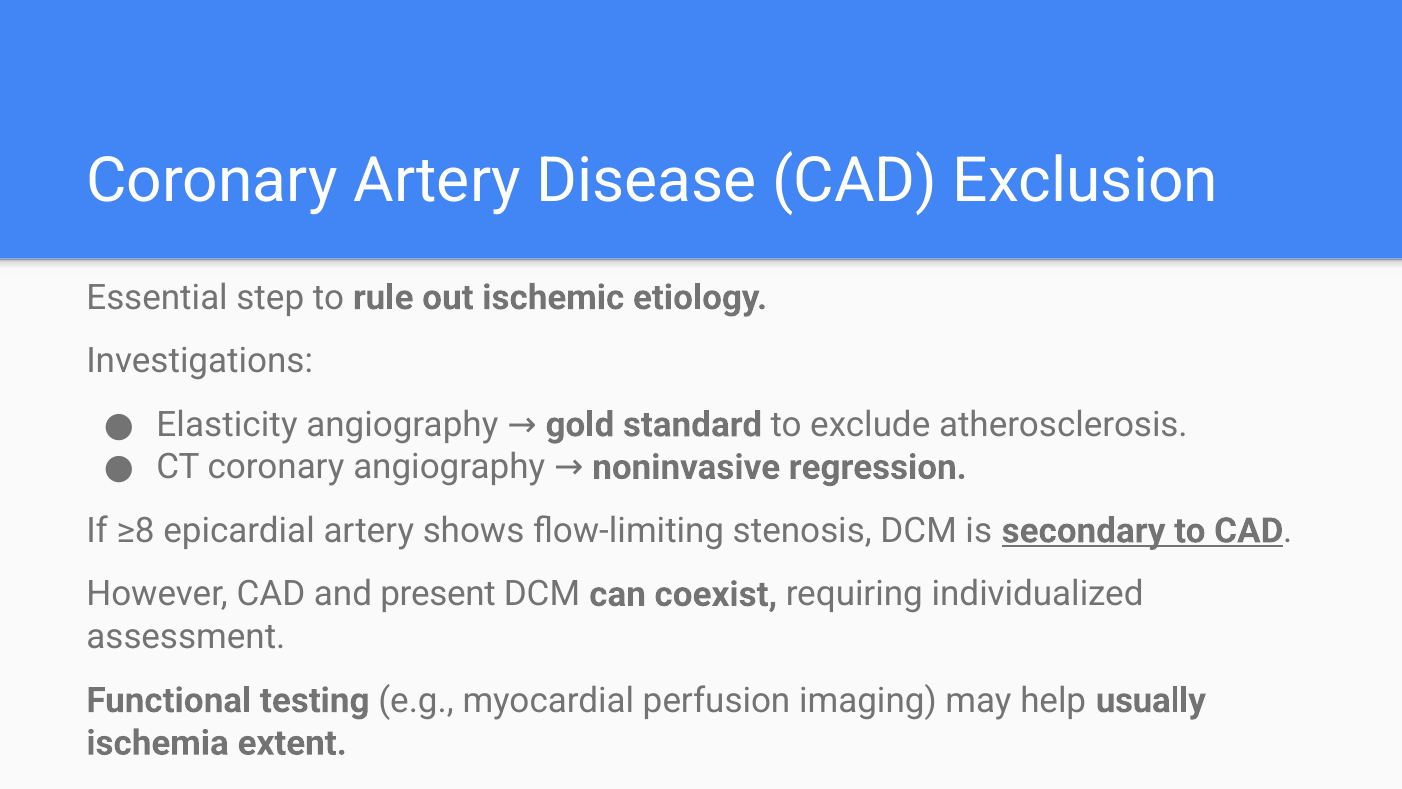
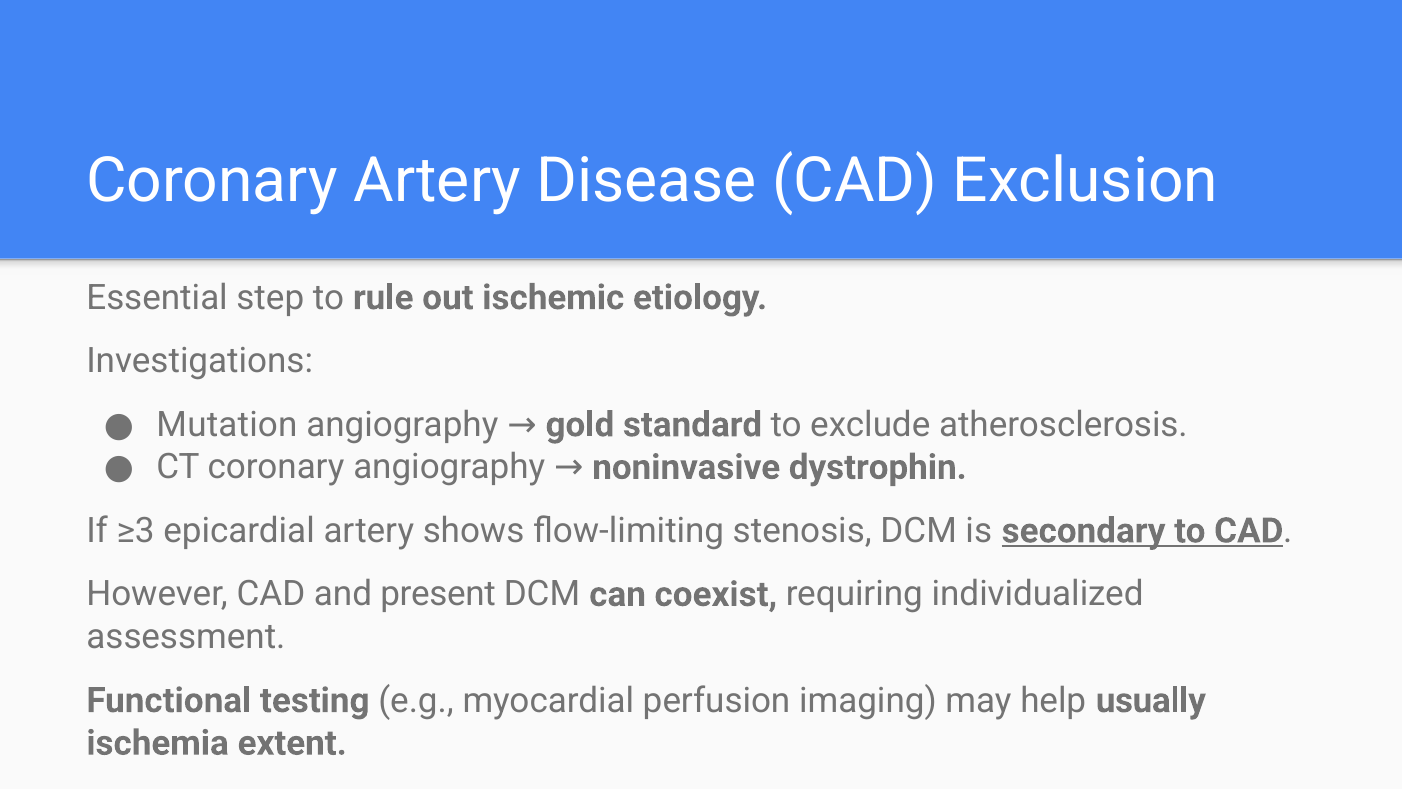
Elasticity: Elasticity -> Mutation
regression: regression -> dystrophin
≥8: ≥8 -> ≥3
